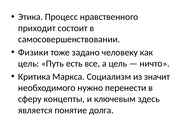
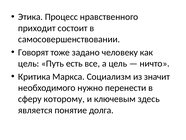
Физики: Физики -> Говорят
концепты: концепты -> которому
